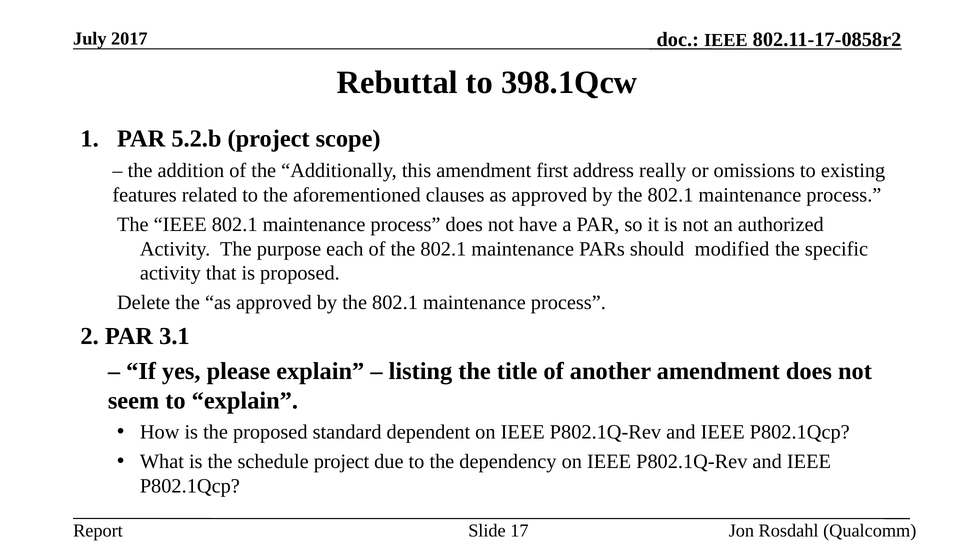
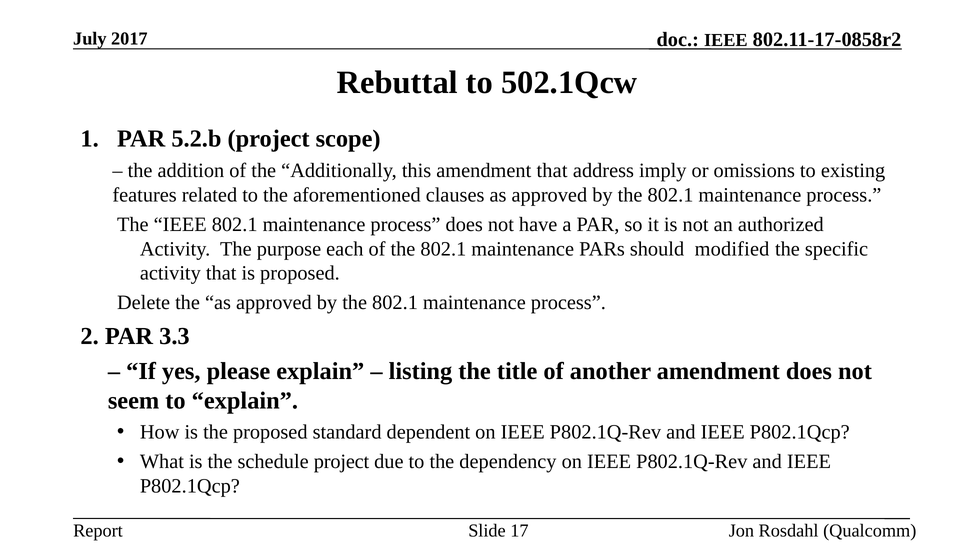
398.1Qcw: 398.1Qcw -> 502.1Qcw
amendment first: first -> that
really: really -> imply
3.1: 3.1 -> 3.3
